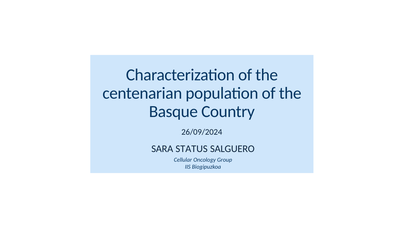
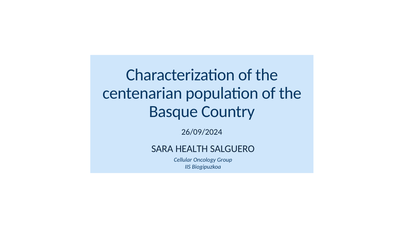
STATUS: STATUS -> HEALTH
